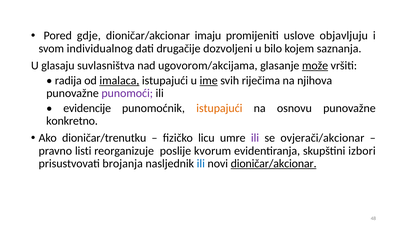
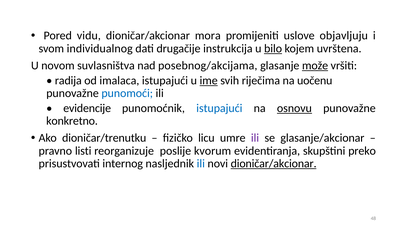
gdje: gdje -> vidu
imaju: imaju -> mora
dozvoljeni: dozvoljeni -> instrukcija
bilo underline: none -> present
saznanja: saznanja -> uvrštena
glasaju: glasaju -> novom
ugovorom/akcijama: ugovorom/akcijama -> posebnog/akcijama
imalaca underline: present -> none
njihova: njihova -> uočenu
punomoći colour: purple -> blue
istupajući at (219, 108) colour: orange -> blue
osnovu underline: none -> present
ovjerači/akcionar: ovjerači/akcionar -> glasanje/akcionar
izbori: izbori -> preko
brojanja: brojanja -> internog
